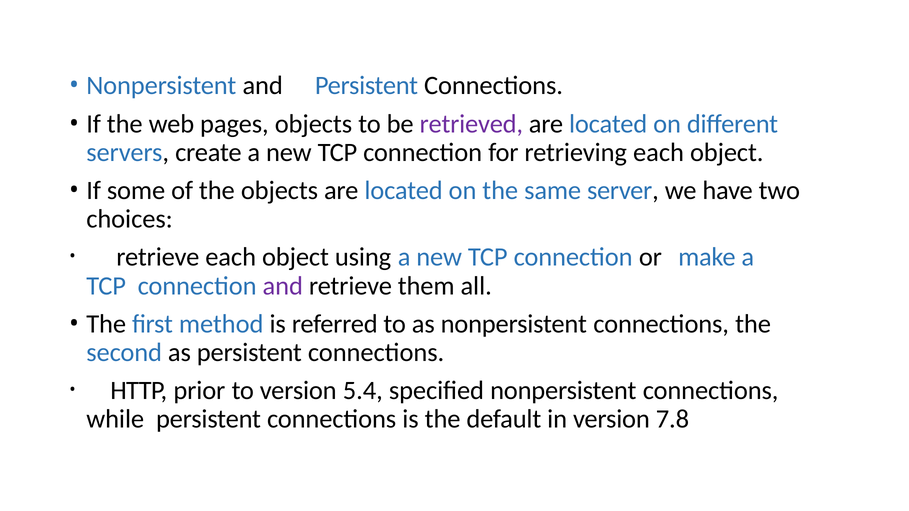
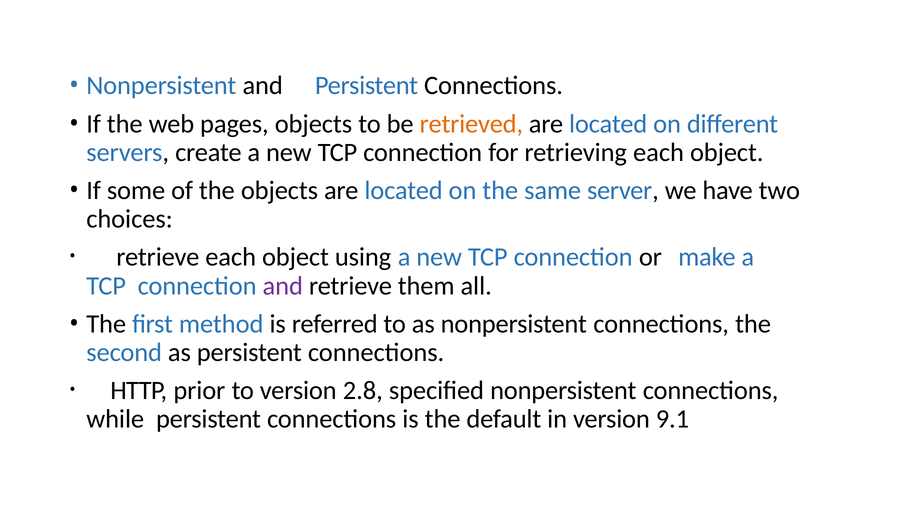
retrieved colour: purple -> orange
5.4: 5.4 -> 2.8
7.8: 7.8 -> 9.1
